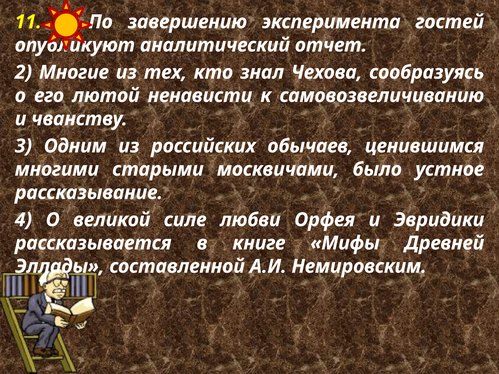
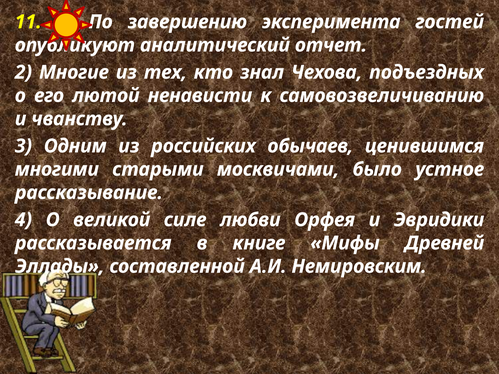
сообразуясь: сообразуясь -> подъездных
